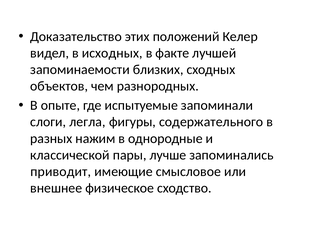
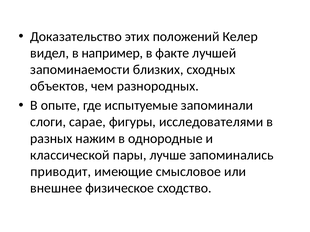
исходных: исходных -> например
легла: легла -> сарае
содержательного: содержательного -> исследователями
